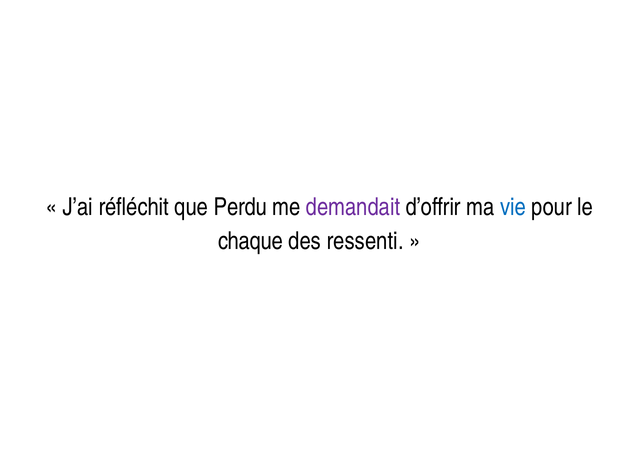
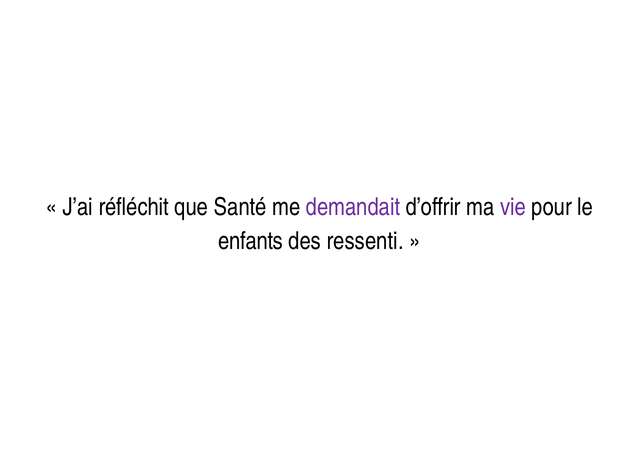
Perdu: Perdu -> Santé
vie colour: blue -> purple
chaque: chaque -> enfants
